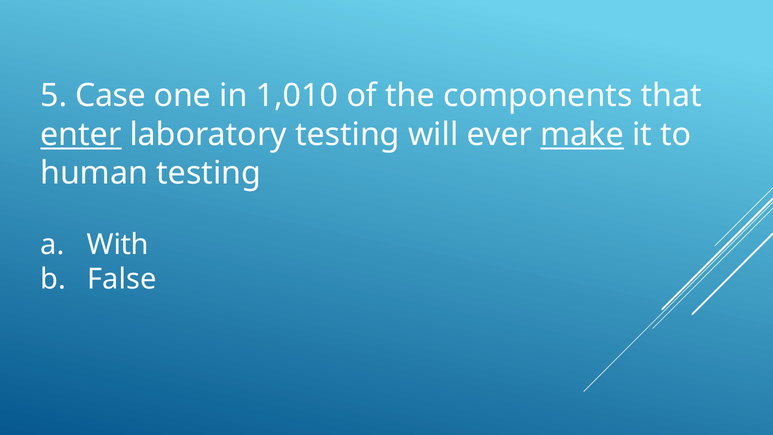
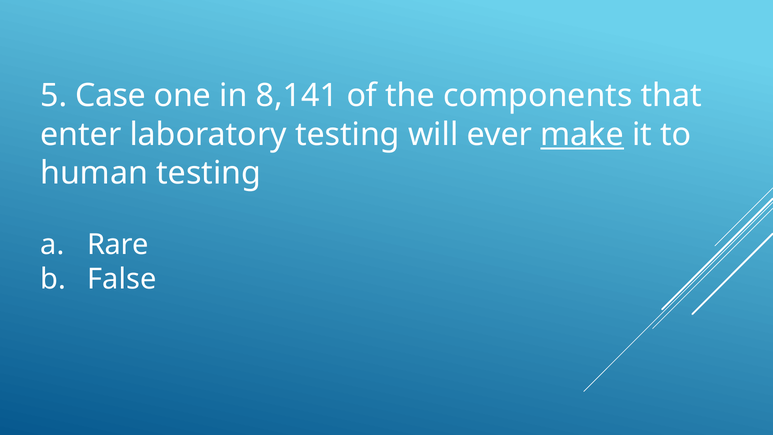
1,010: 1,010 -> 8,141
enter underline: present -> none
With: With -> Rare
